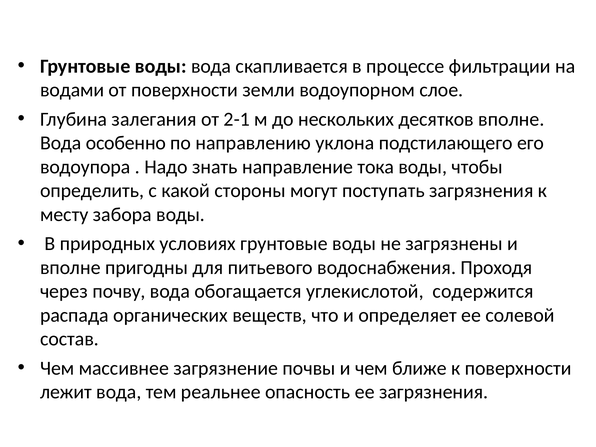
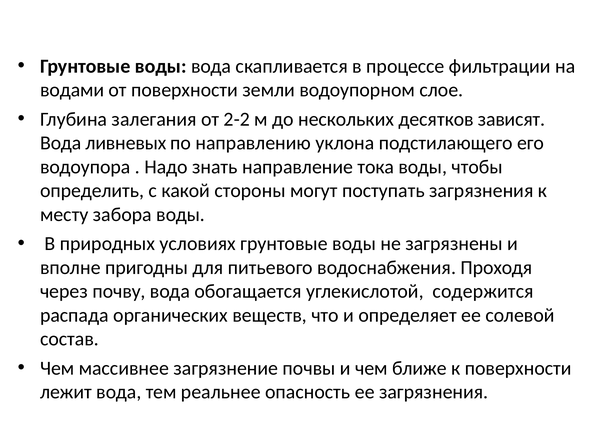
2-1: 2-1 -> 2-2
десятков вполне: вполне -> зависят
особенно: особенно -> ливневых
